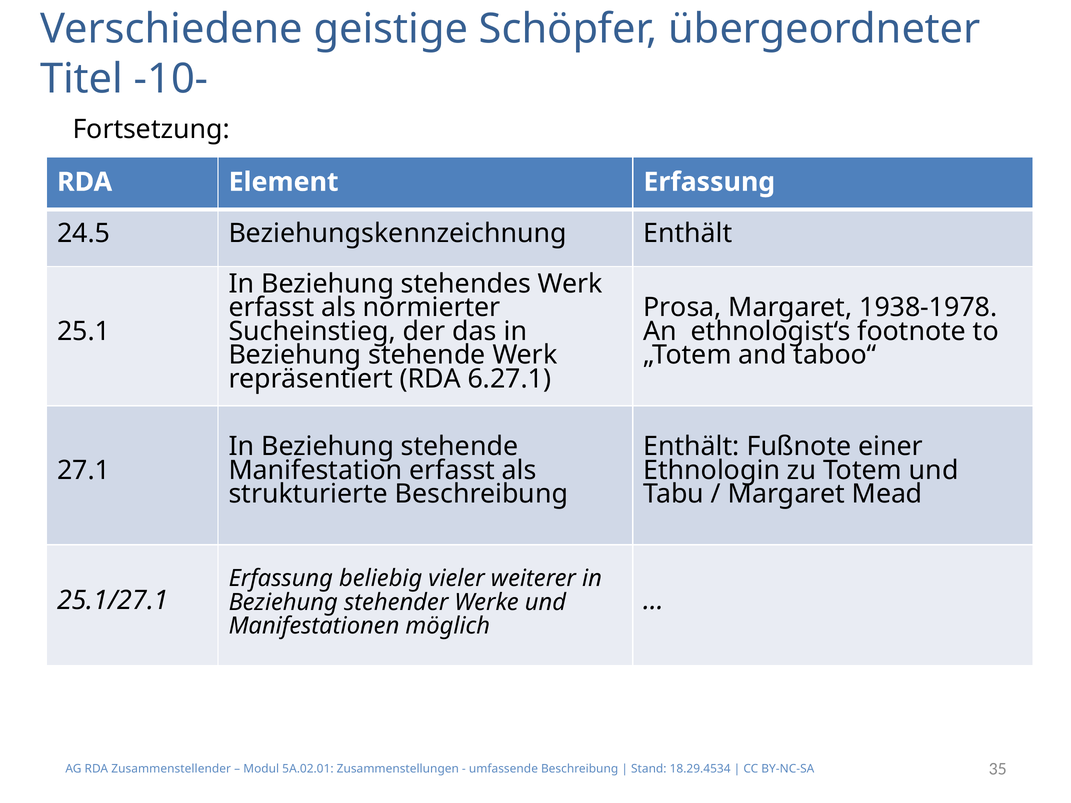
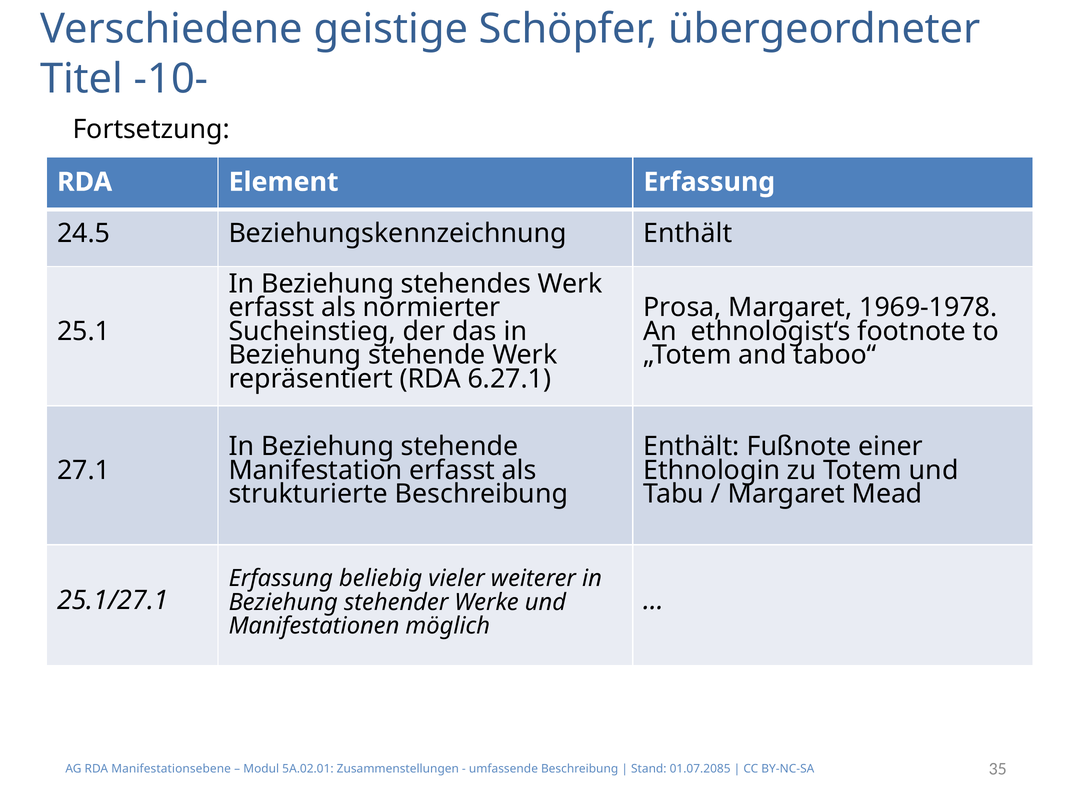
1938-1978: 1938-1978 -> 1969-1978
Zusammenstellender: Zusammenstellender -> Manifestationsebene
18.29.4534: 18.29.4534 -> 01.07.2085
